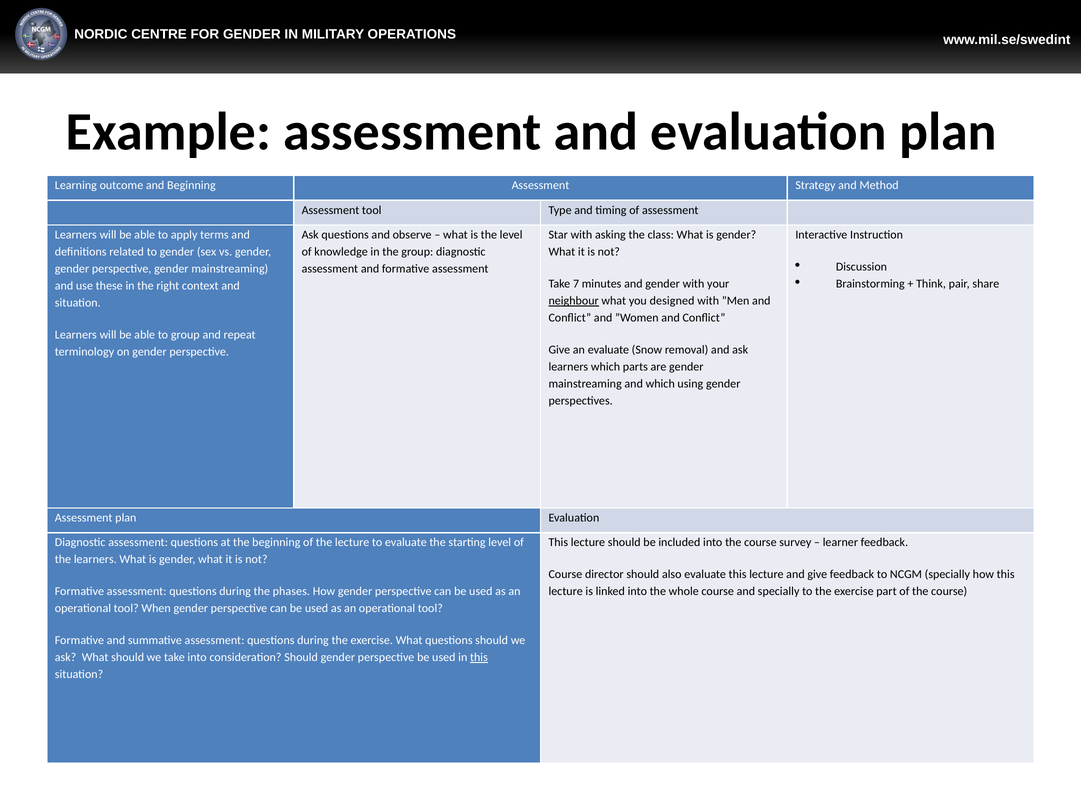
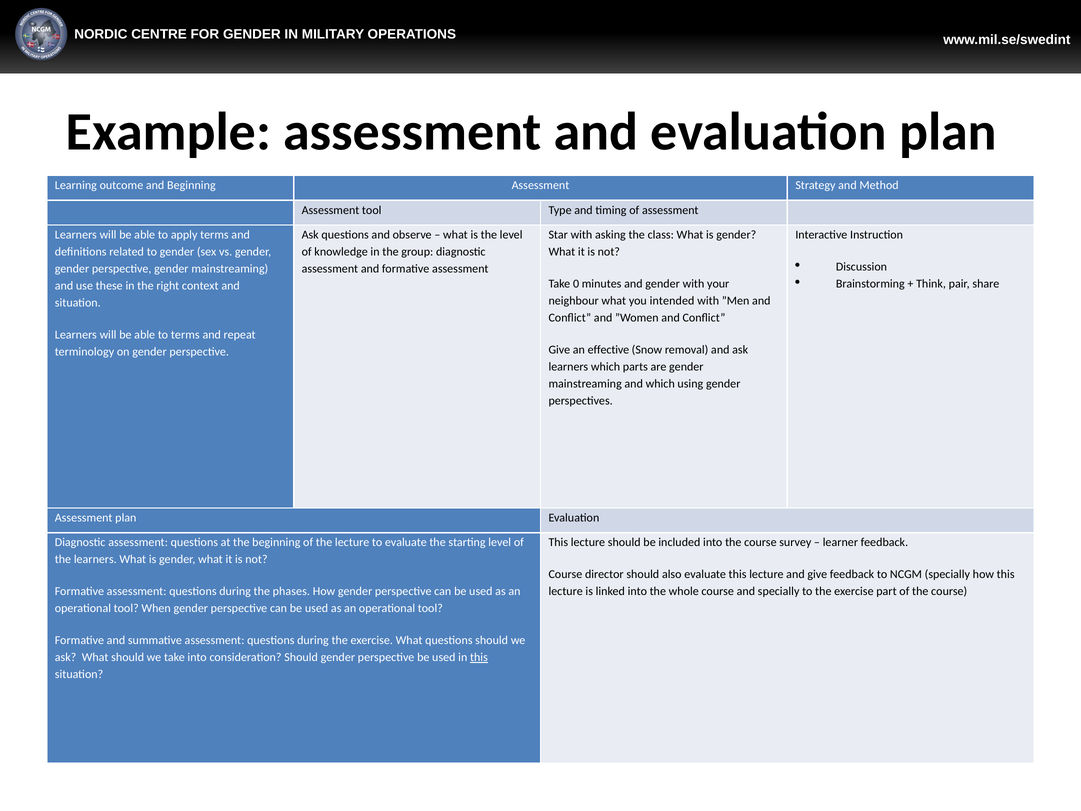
7: 7 -> 0
neighbour underline: present -> none
designed: designed -> intended
to group: group -> terms
an evaluate: evaluate -> effective
